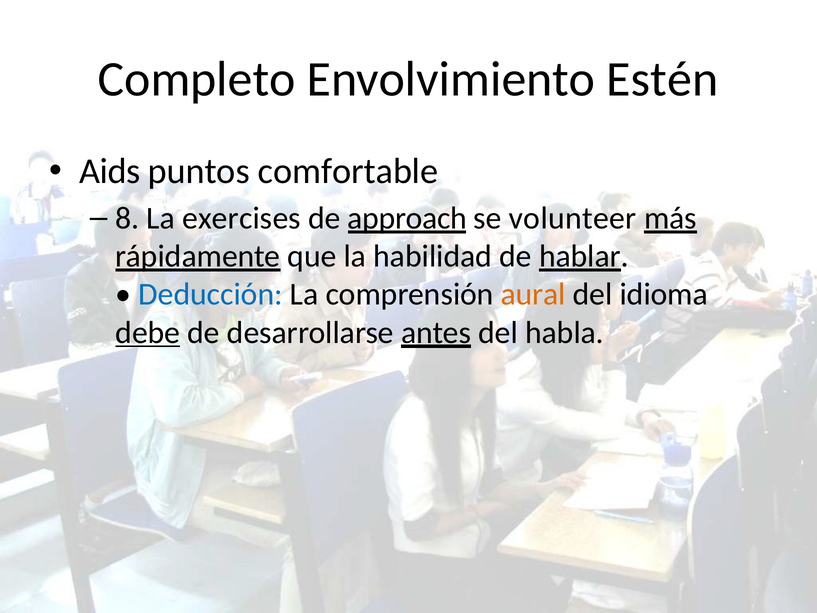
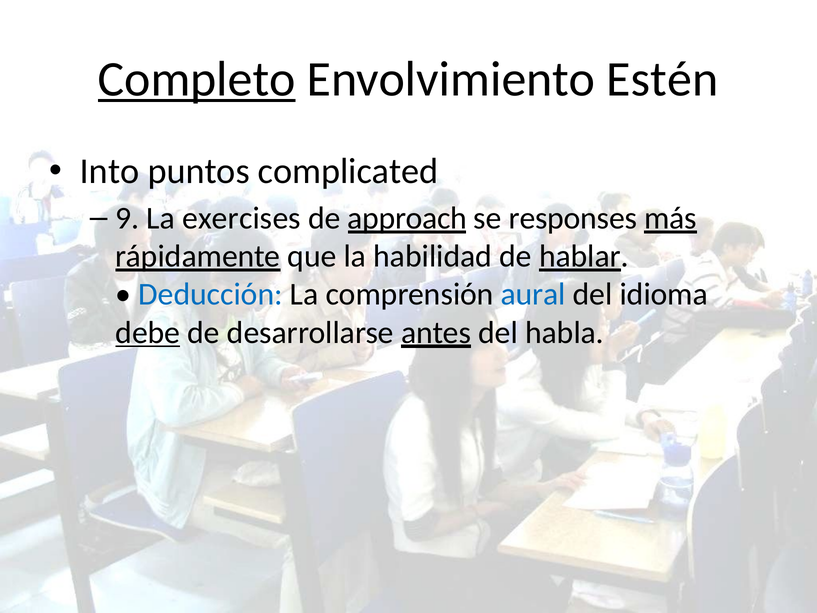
Completo underline: none -> present
Aids: Aids -> Into
comfortable: comfortable -> complicated
8: 8 -> 9
volunteer: volunteer -> responses
aural colour: orange -> blue
